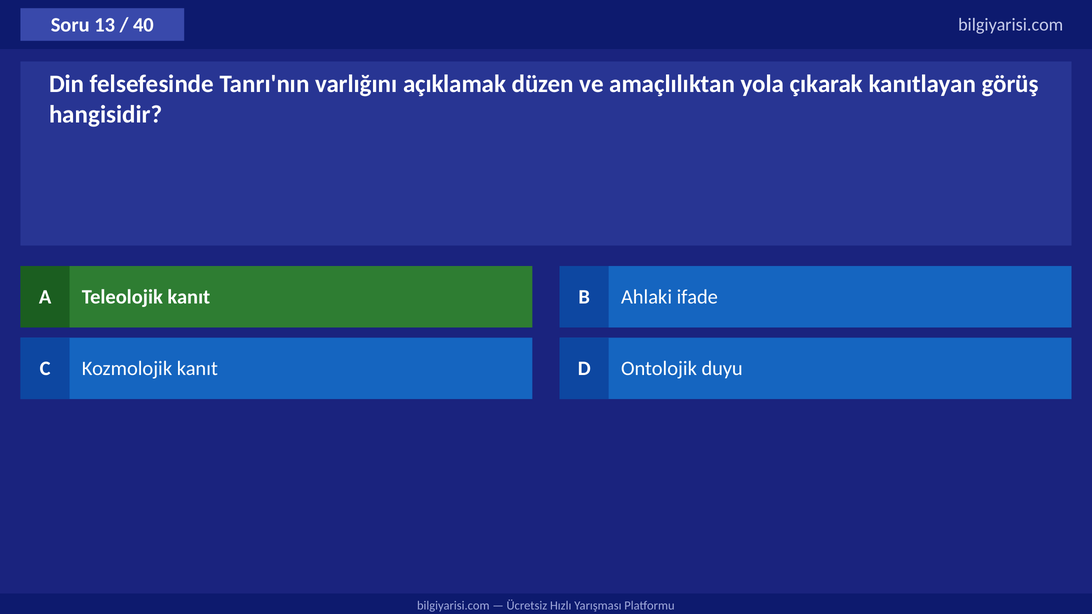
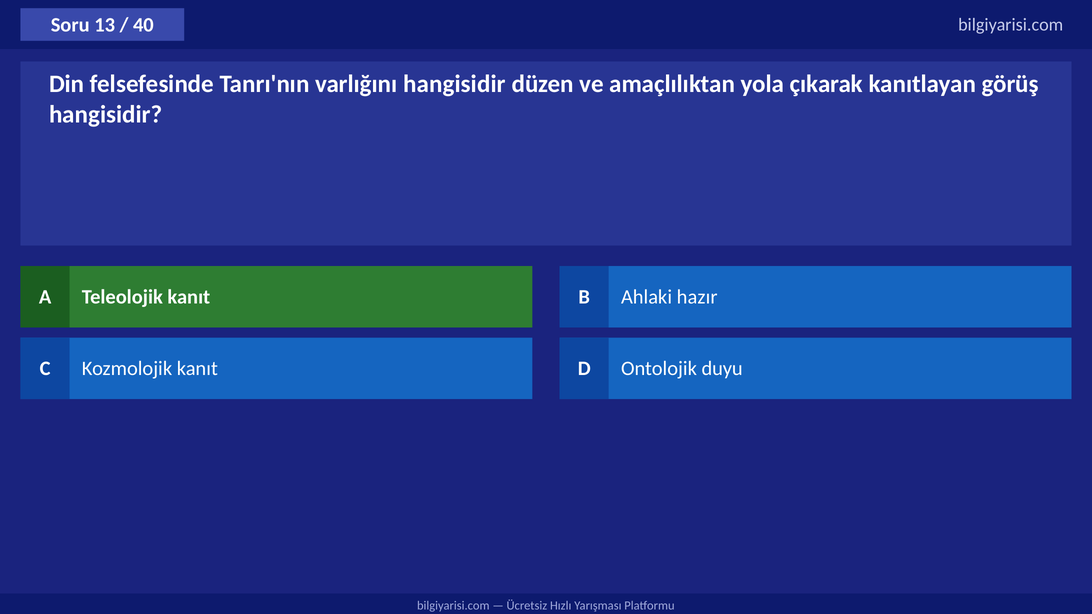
varlığını açıklamak: açıklamak -> hangisidir
ifade: ifade -> hazır
